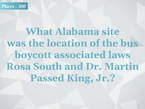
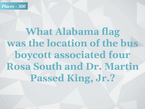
site: site -> flag
laws: laws -> four
